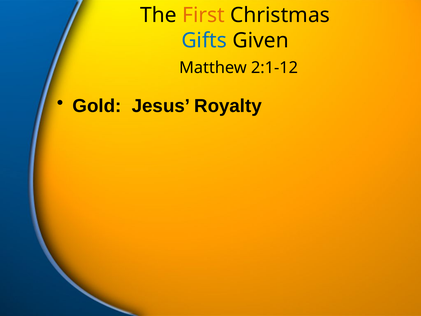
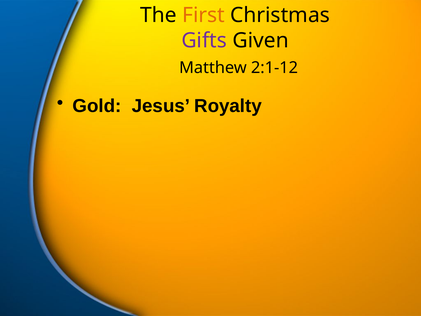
Gifts colour: blue -> purple
